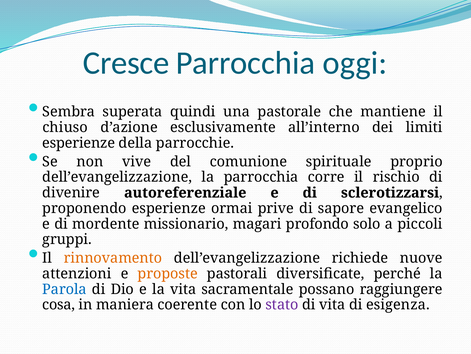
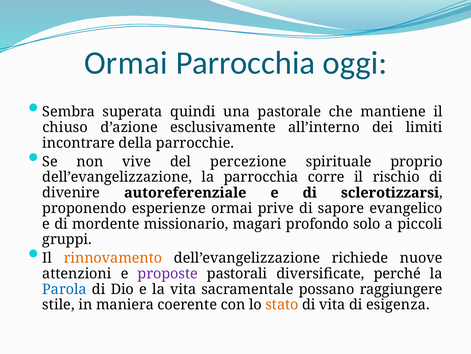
Cresce at (126, 63): Cresce -> Ormai
esperienze at (79, 143): esperienze -> incontrare
comunione: comunione -> percezione
proposte colour: orange -> purple
cosa: cosa -> stile
stato colour: purple -> orange
